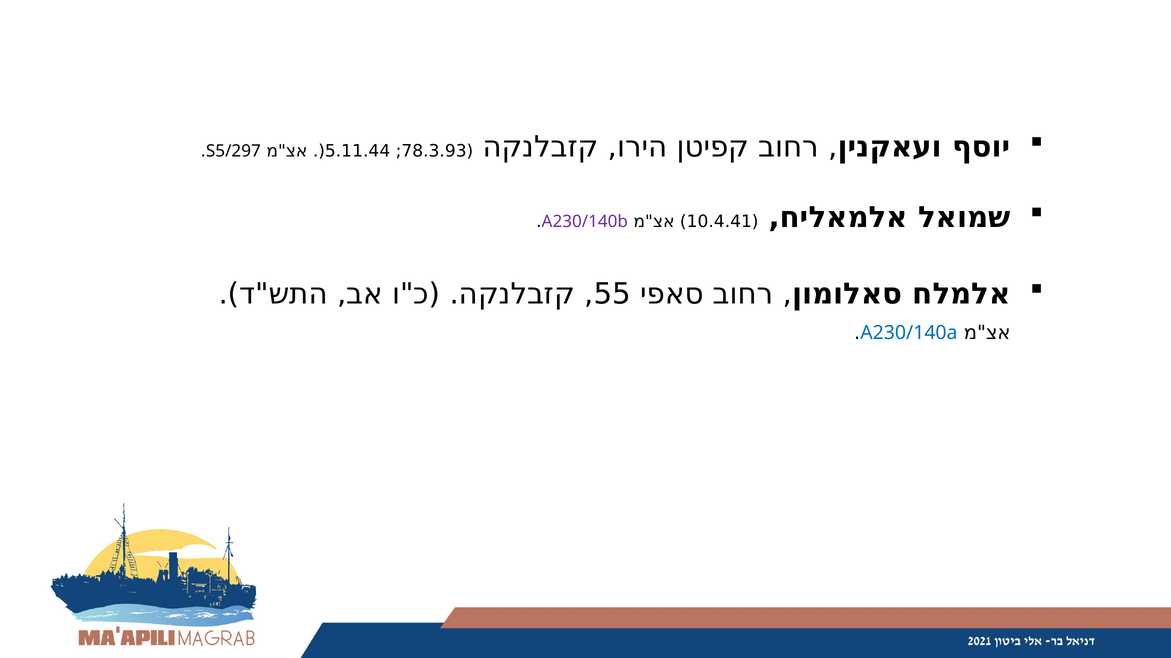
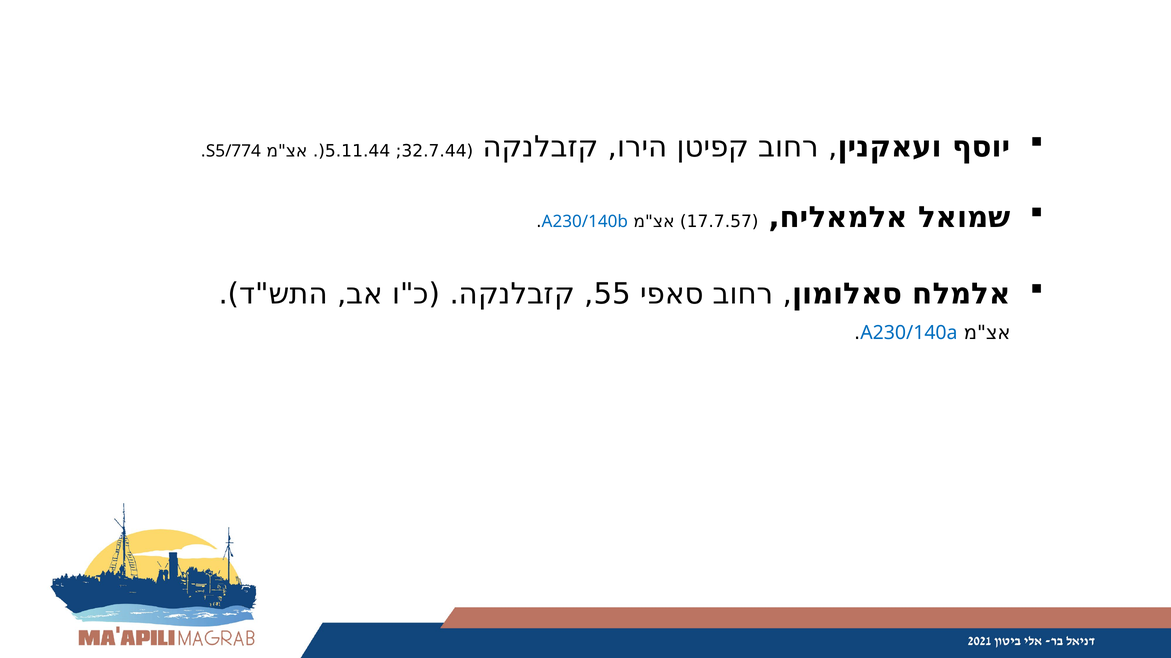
78.3.93: 78.3.93 -> 32.7.44
S5/297: S5/297 -> S5/774
10.4.41: 10.4.41 -> 17.7.57
A230/140b colour: purple -> blue
